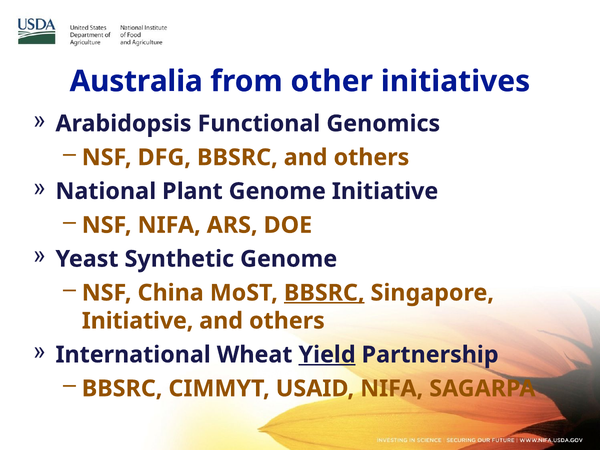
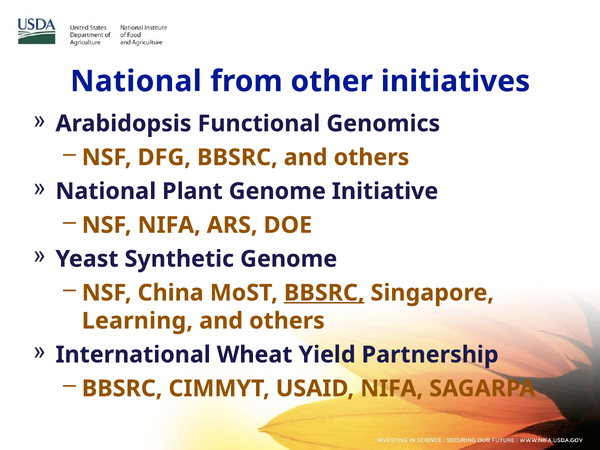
Australia at (136, 81): Australia -> National
Initiative at (138, 321): Initiative -> Learning
Yield underline: present -> none
